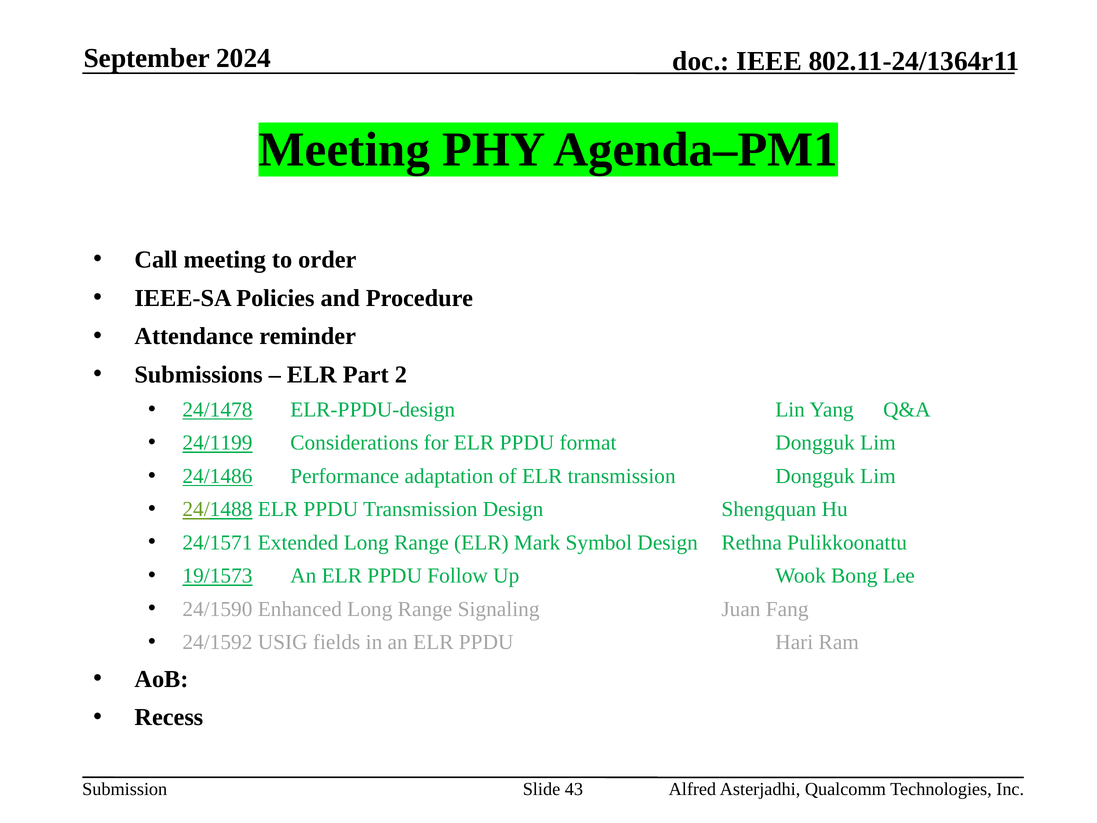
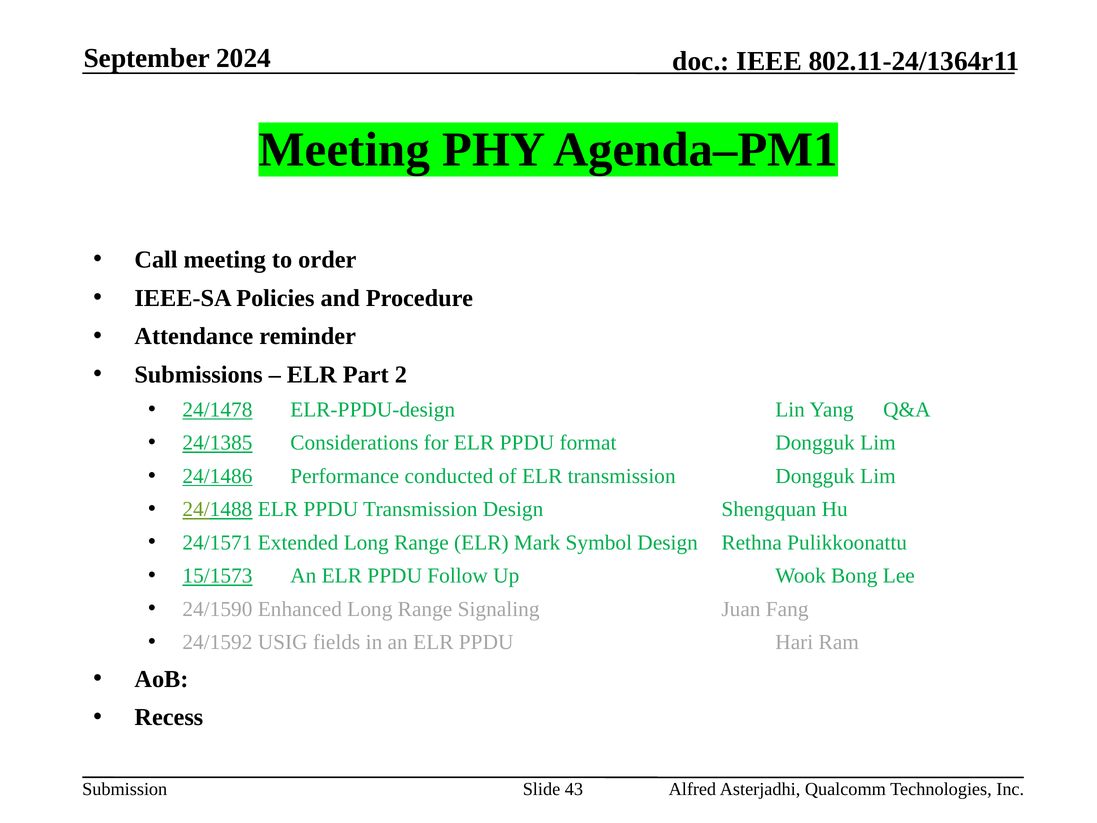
24/1199: 24/1199 -> 24/1385
adaptation: adaptation -> conducted
19/1573: 19/1573 -> 15/1573
